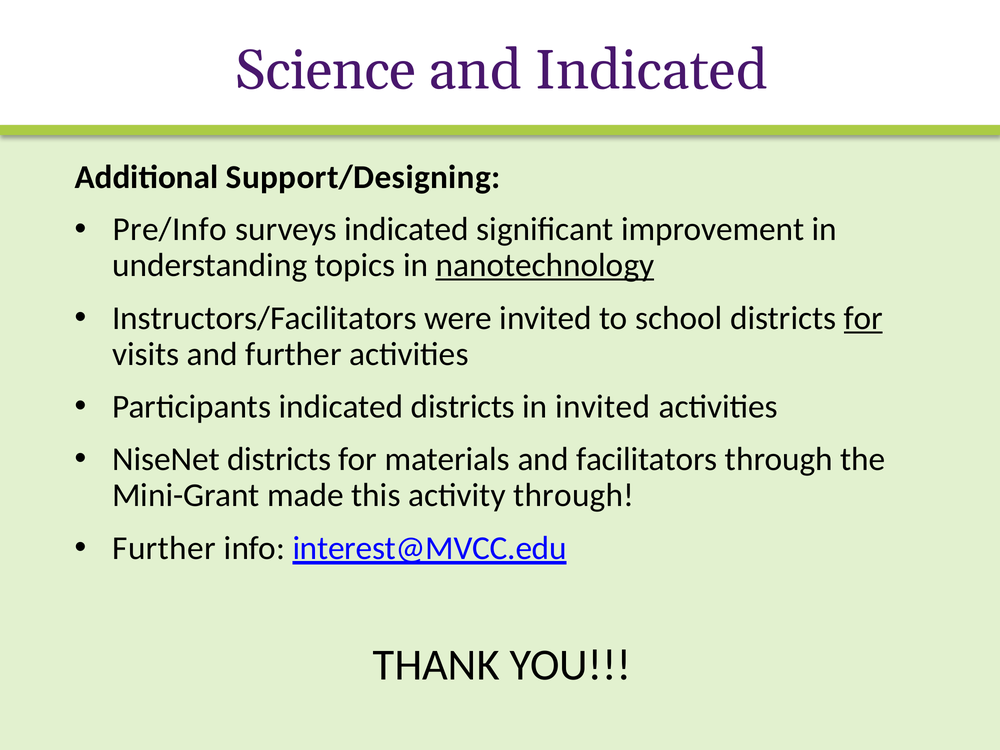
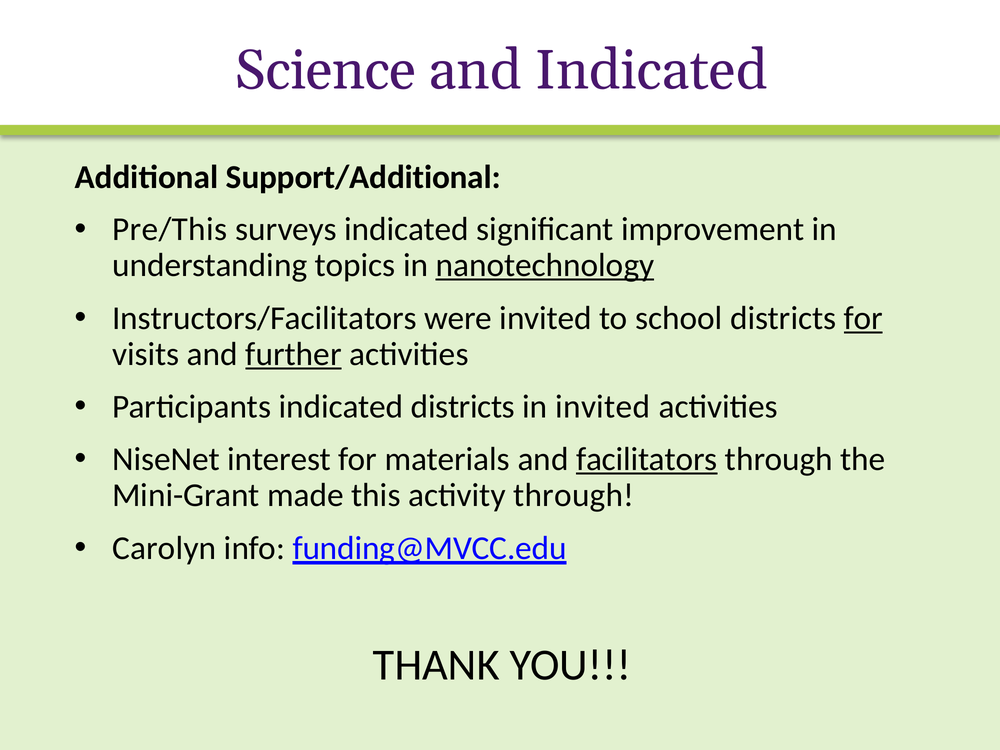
Support/Designing: Support/Designing -> Support/Additional
Pre/Info: Pre/Info -> Pre/This
further at (294, 354) underline: none -> present
NiseNet districts: districts -> interest
facilitators underline: none -> present
Further at (164, 548): Further -> Carolyn
interest@MVCC.edu: interest@MVCC.edu -> funding@MVCC.edu
